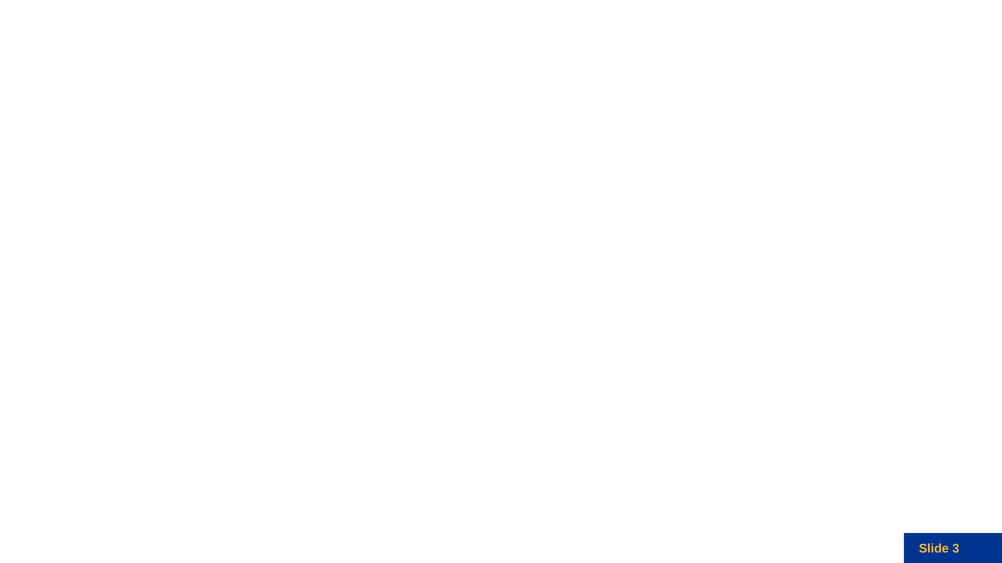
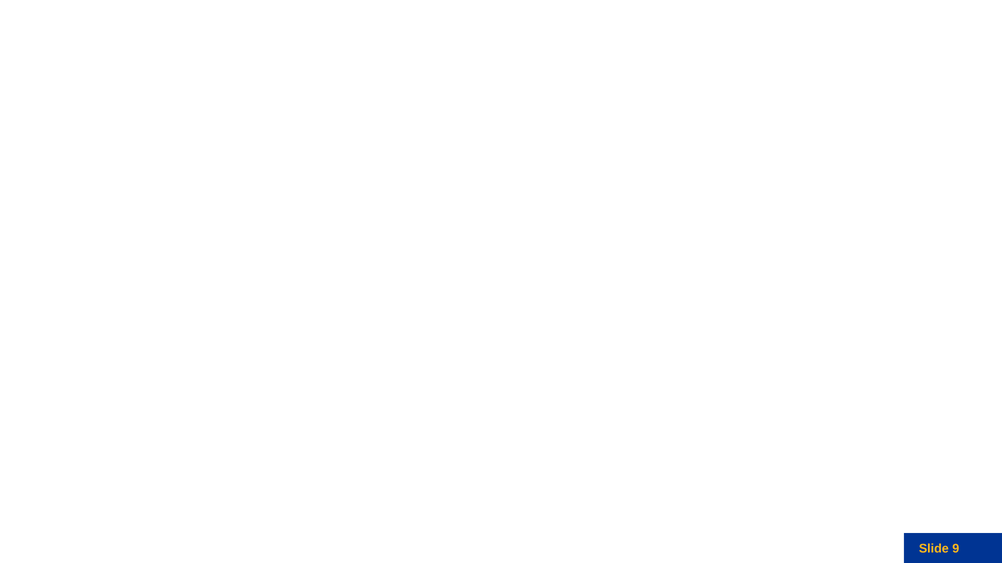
3: 3 -> 9
